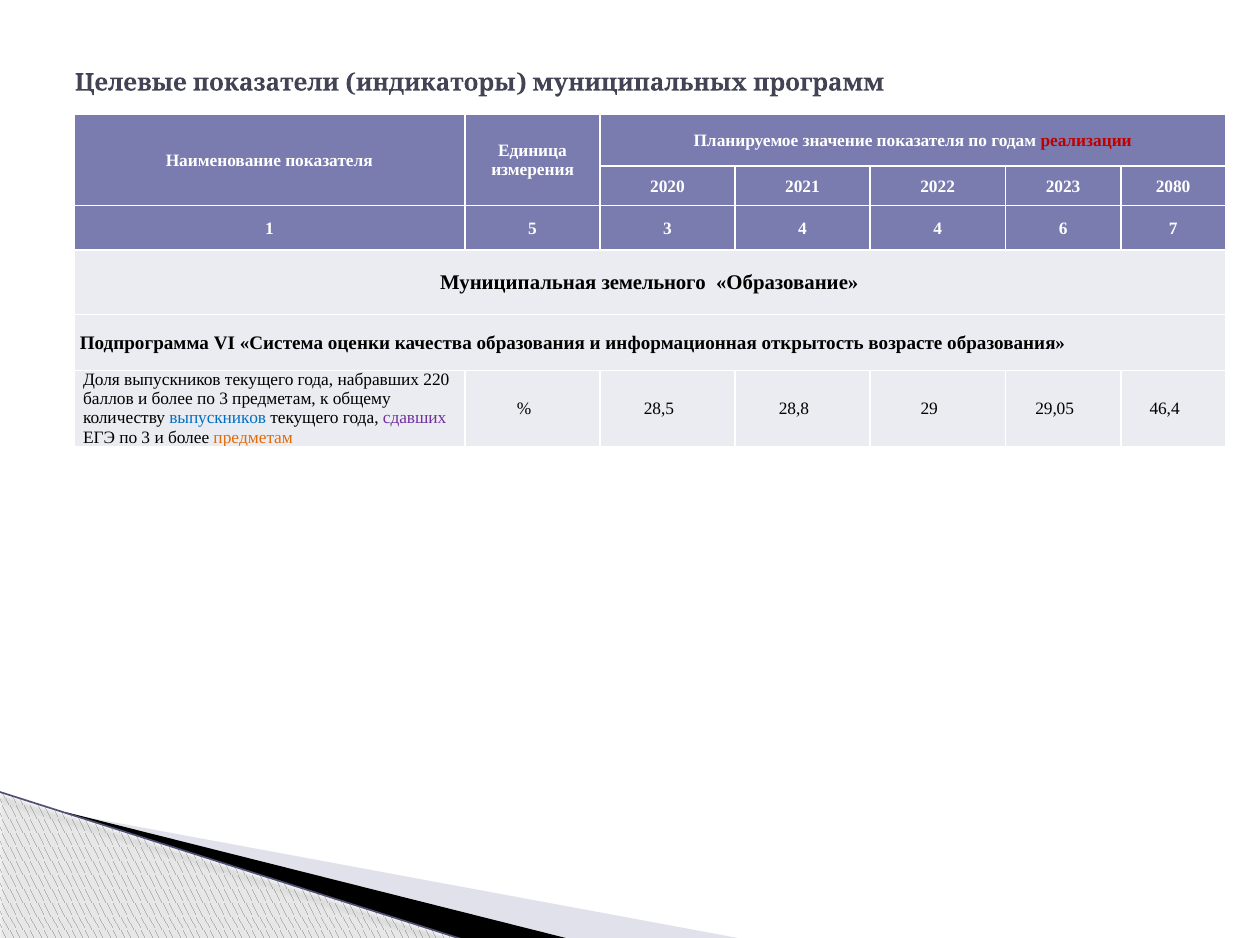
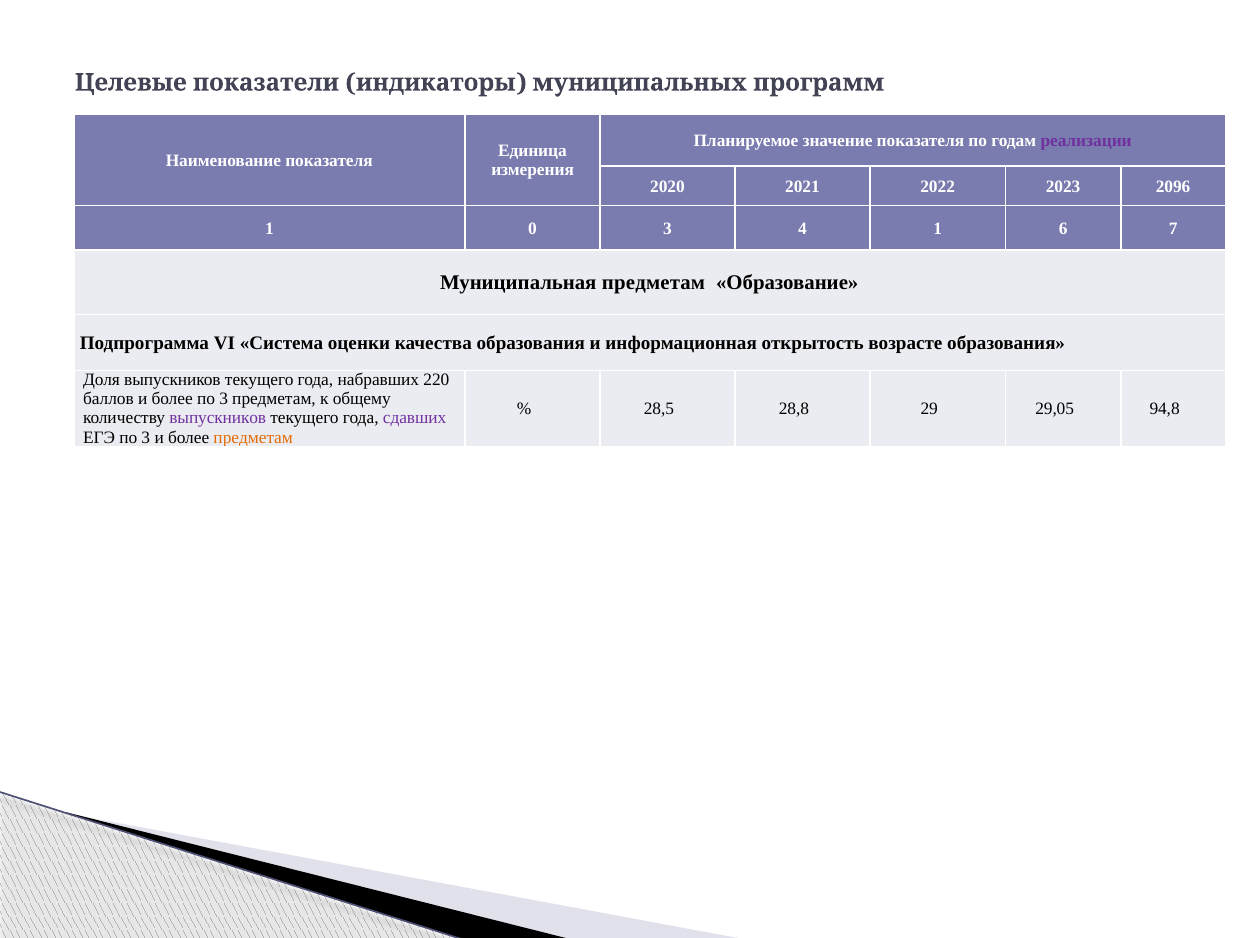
реализации colour: red -> purple
2080: 2080 -> 2096
5: 5 -> 0
4 4: 4 -> 1
Муниципальная земельного: земельного -> предметам
46,4: 46,4 -> 94,8
выпускников at (218, 418) colour: blue -> purple
